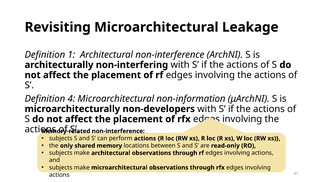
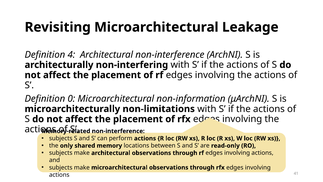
1: 1 -> 4
4: 4 -> 0
non-developers: non-developers -> non-limitations
